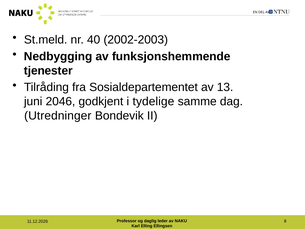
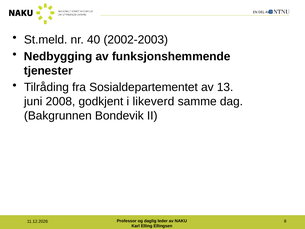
2046: 2046 -> 2008
tydelige: tydelige -> likeverd
Utredninger: Utredninger -> Bakgrunnen
